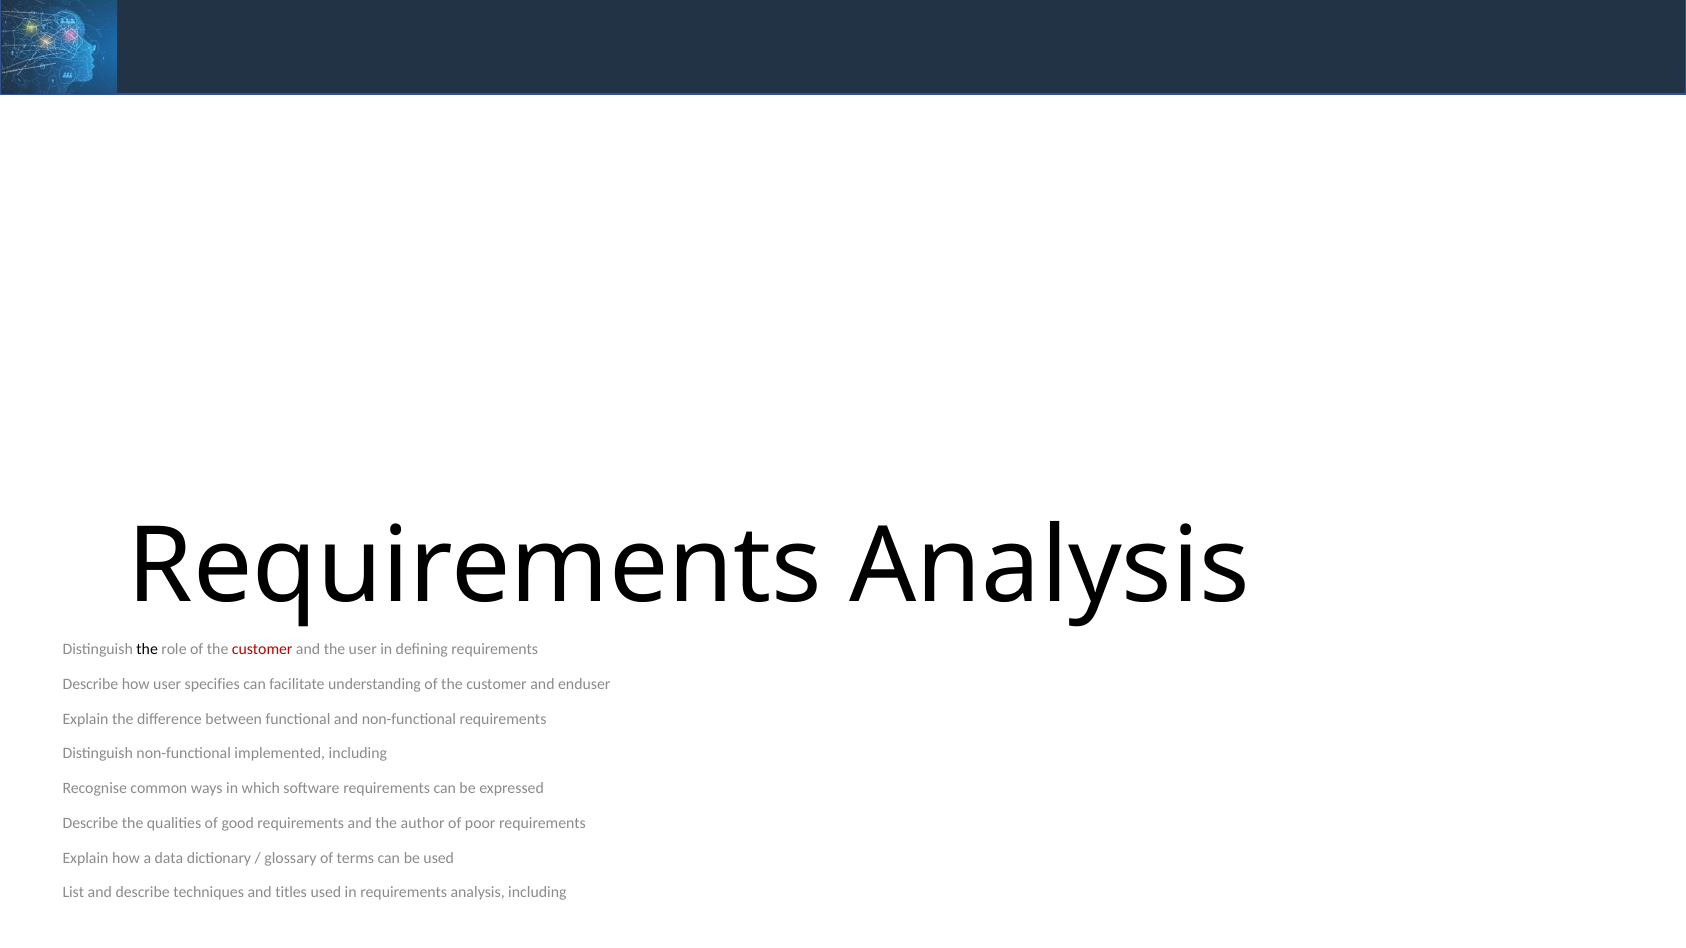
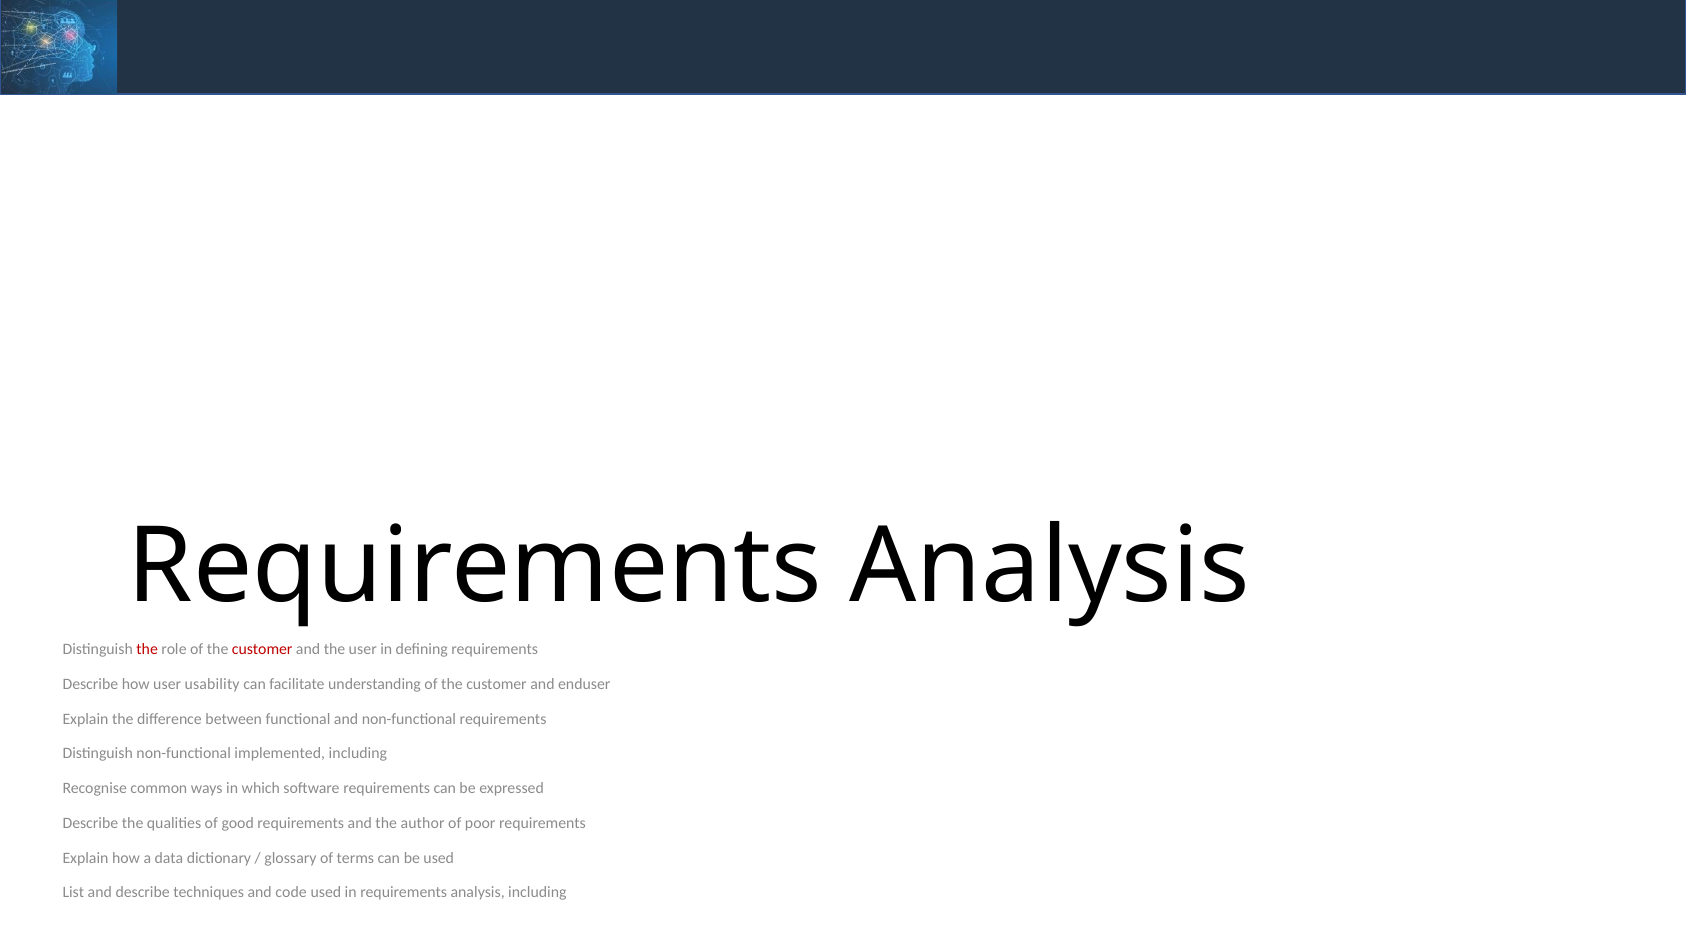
the at (147, 649) colour: black -> red
specifies: specifies -> usability
titles: titles -> code
